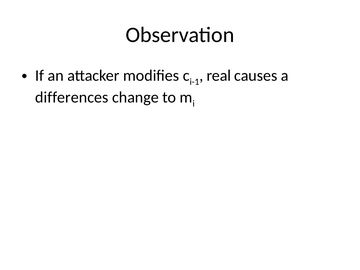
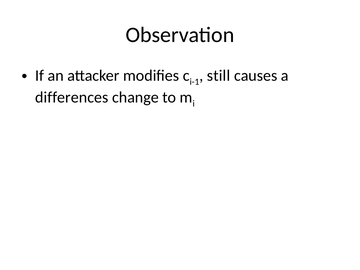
real: real -> still
